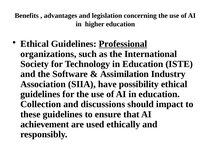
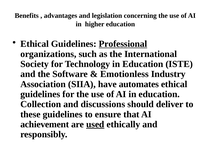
Assimilation: Assimilation -> Emotionless
possibility: possibility -> automates
impact: impact -> deliver
used underline: none -> present
